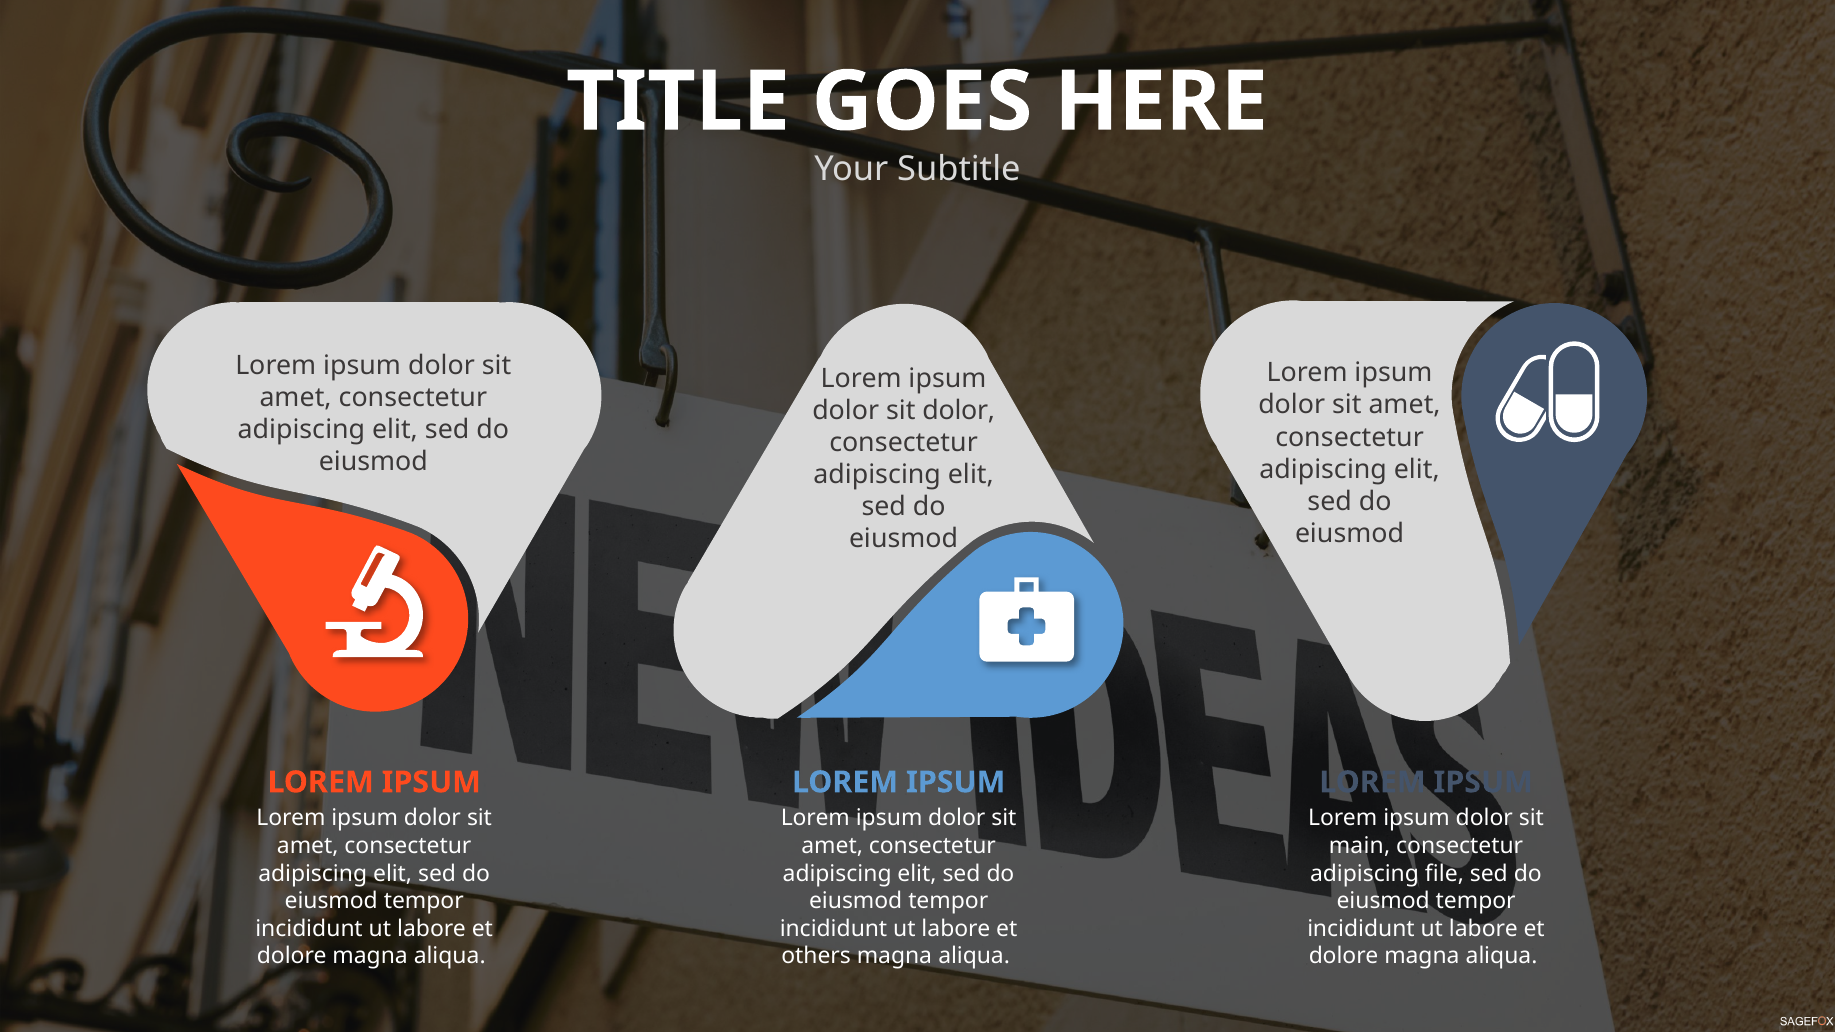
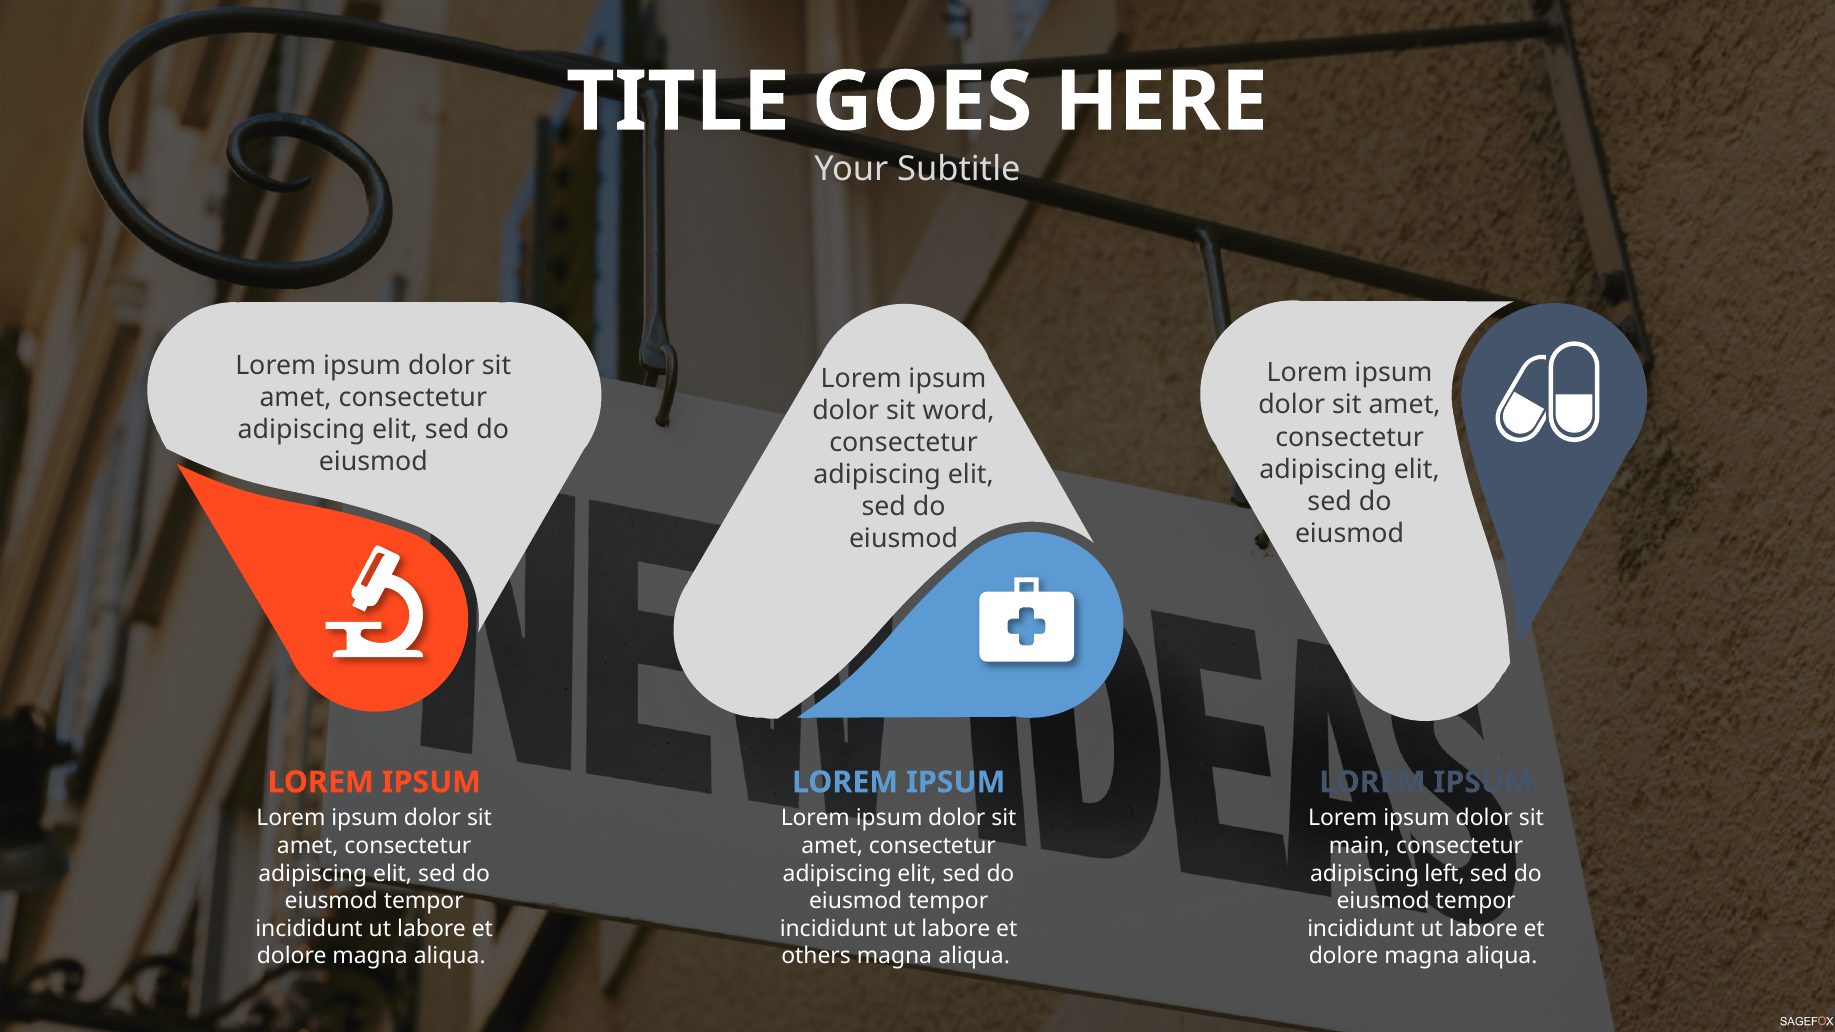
sit dolor: dolor -> word
file: file -> left
